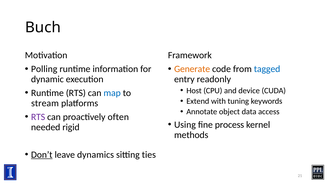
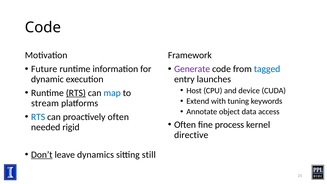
Buch at (43, 27): Buch -> Code
Polling: Polling -> Future
Generate colour: orange -> purple
readonly: readonly -> launches
RTS at (76, 93) underline: none -> present
RTS at (38, 117) colour: purple -> blue
Using at (185, 125): Using -> Often
methods: methods -> directive
ties: ties -> still
